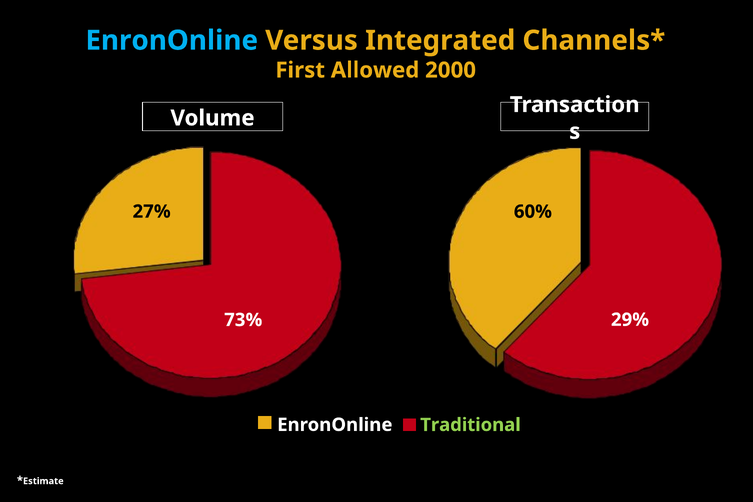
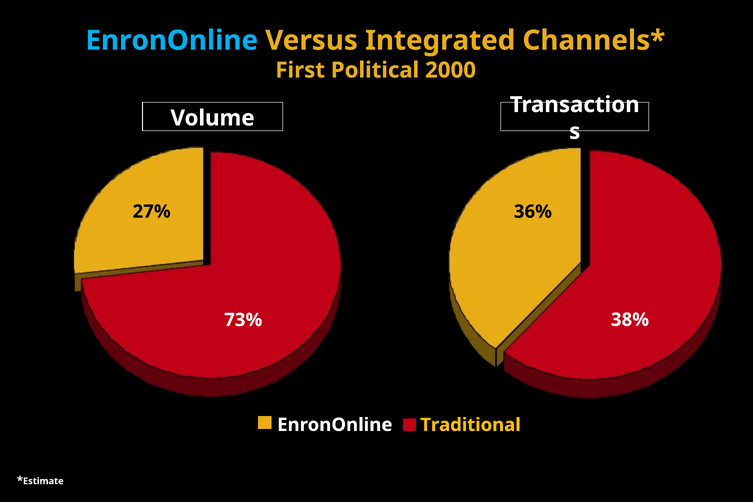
Allowed: Allowed -> Political
60%: 60% -> 36%
29%: 29% -> 38%
Traditional colour: light green -> yellow
